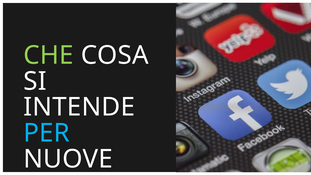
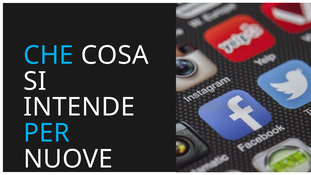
CHE colour: light green -> light blue
